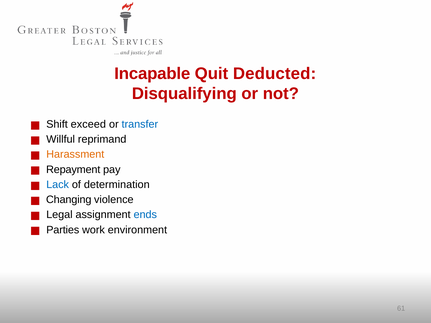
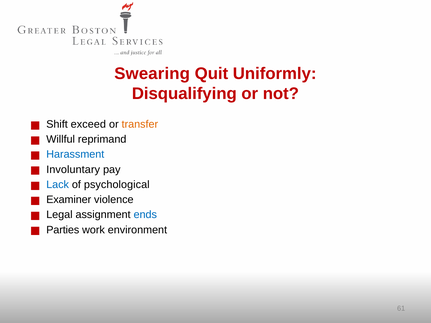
Incapable: Incapable -> Swearing
Deducted: Deducted -> Uniformly
transfer colour: blue -> orange
Harassment colour: orange -> blue
Repayment: Repayment -> Involuntary
determination: determination -> psychological
Changing: Changing -> Examiner
